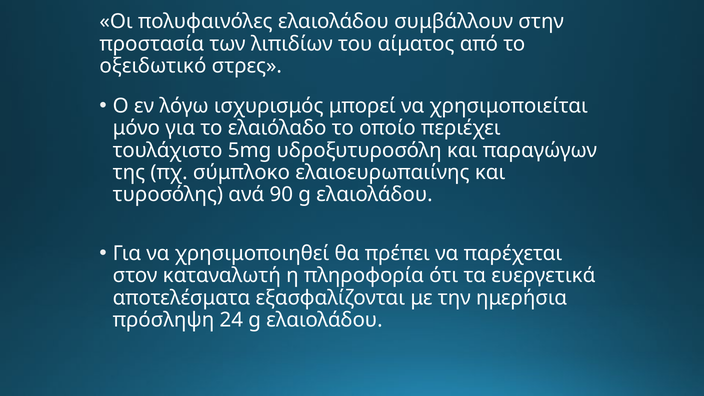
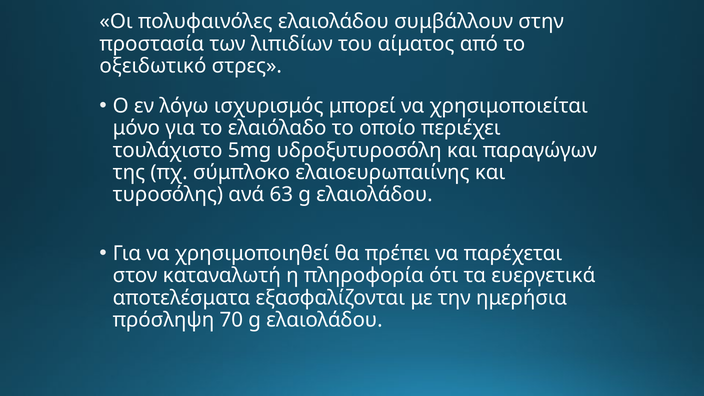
90: 90 -> 63
24: 24 -> 70
